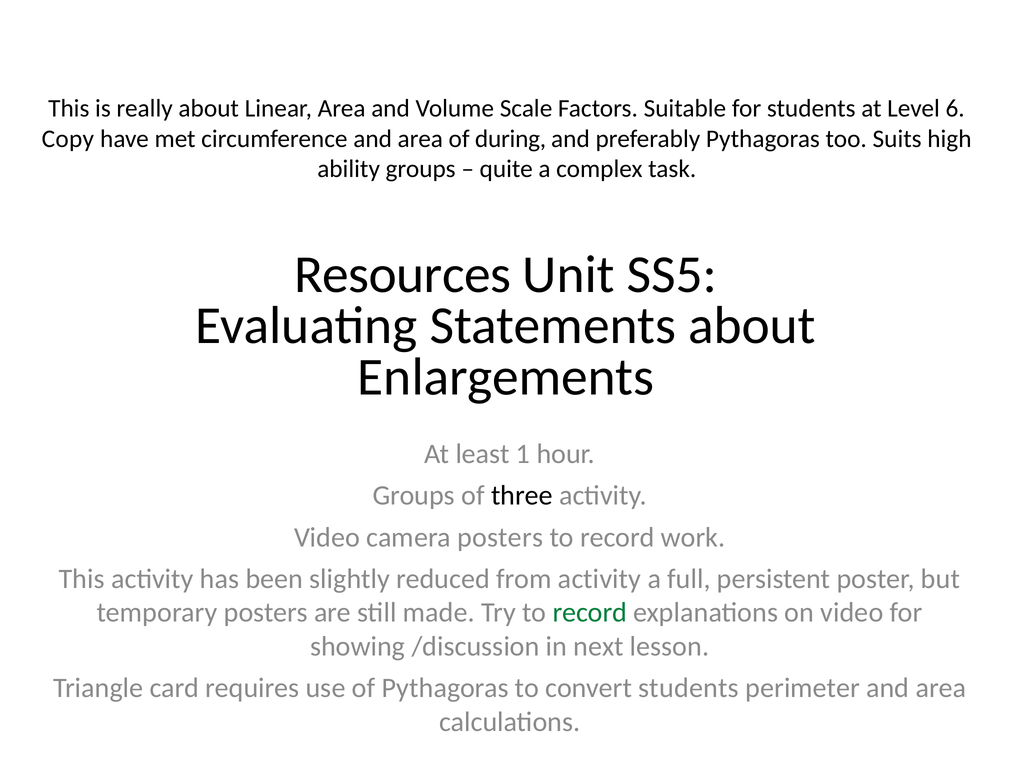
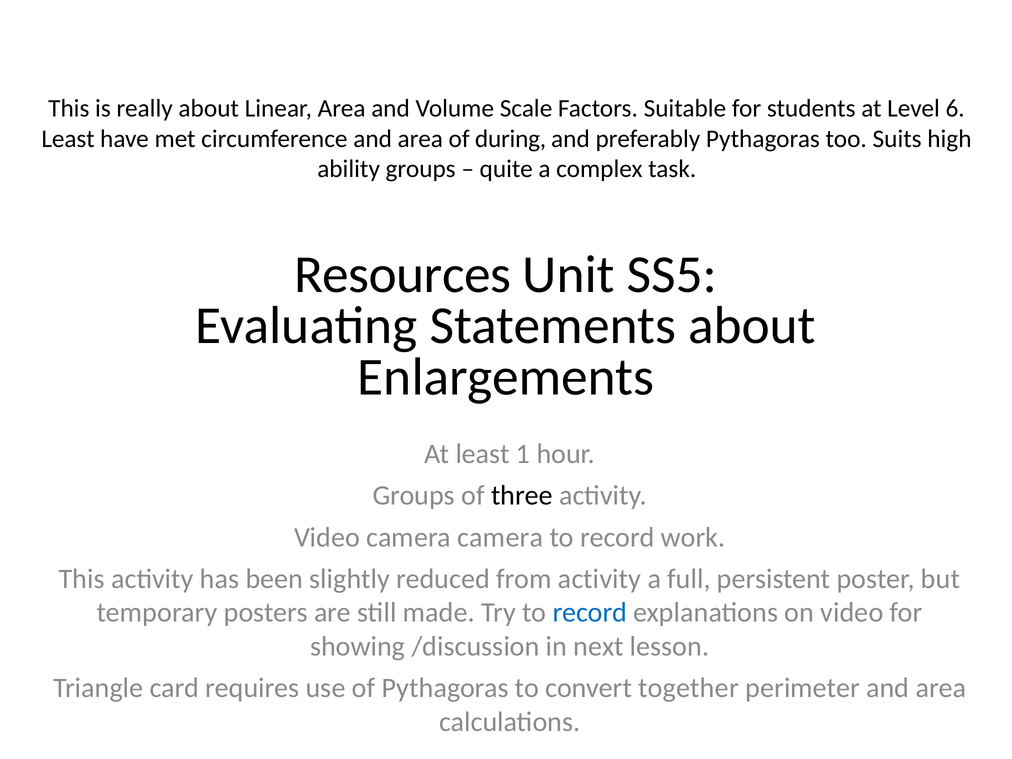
Copy at (68, 139): Copy -> Least
camera posters: posters -> camera
record at (590, 613) colour: green -> blue
convert students: students -> together
